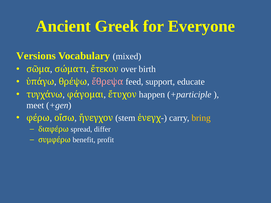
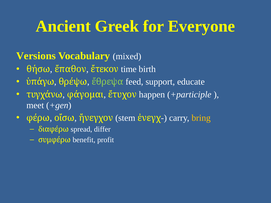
σῶμα: σῶμα -> θήσω
σώματι: σώματι -> ἔπαθον
over: over -> time
ἔθρεψα colour: pink -> light green
